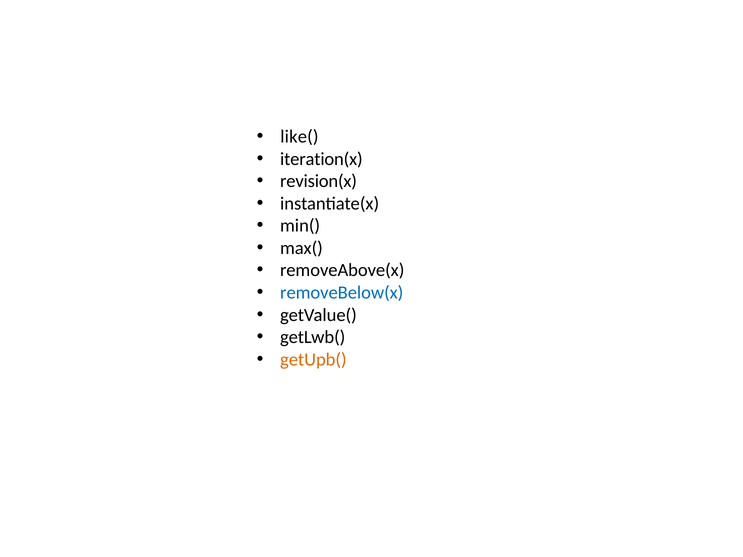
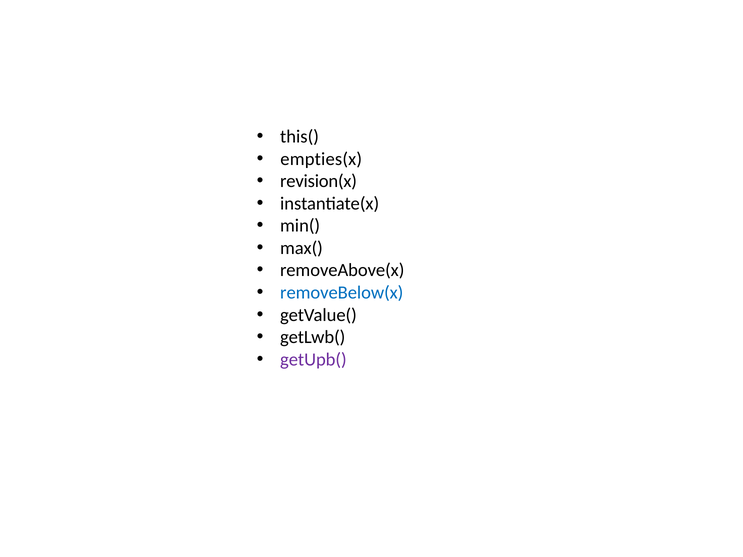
like(: like( -> this(
iteration(x: iteration(x -> empties(x
getUpb( colour: orange -> purple
